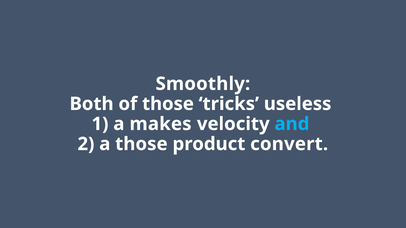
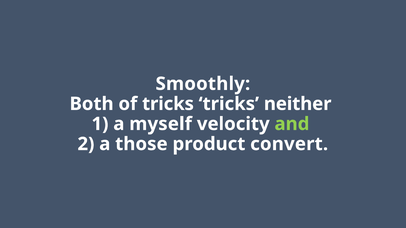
of those: those -> tricks
useless: useless -> neither
makes: makes -> myself
and colour: light blue -> light green
